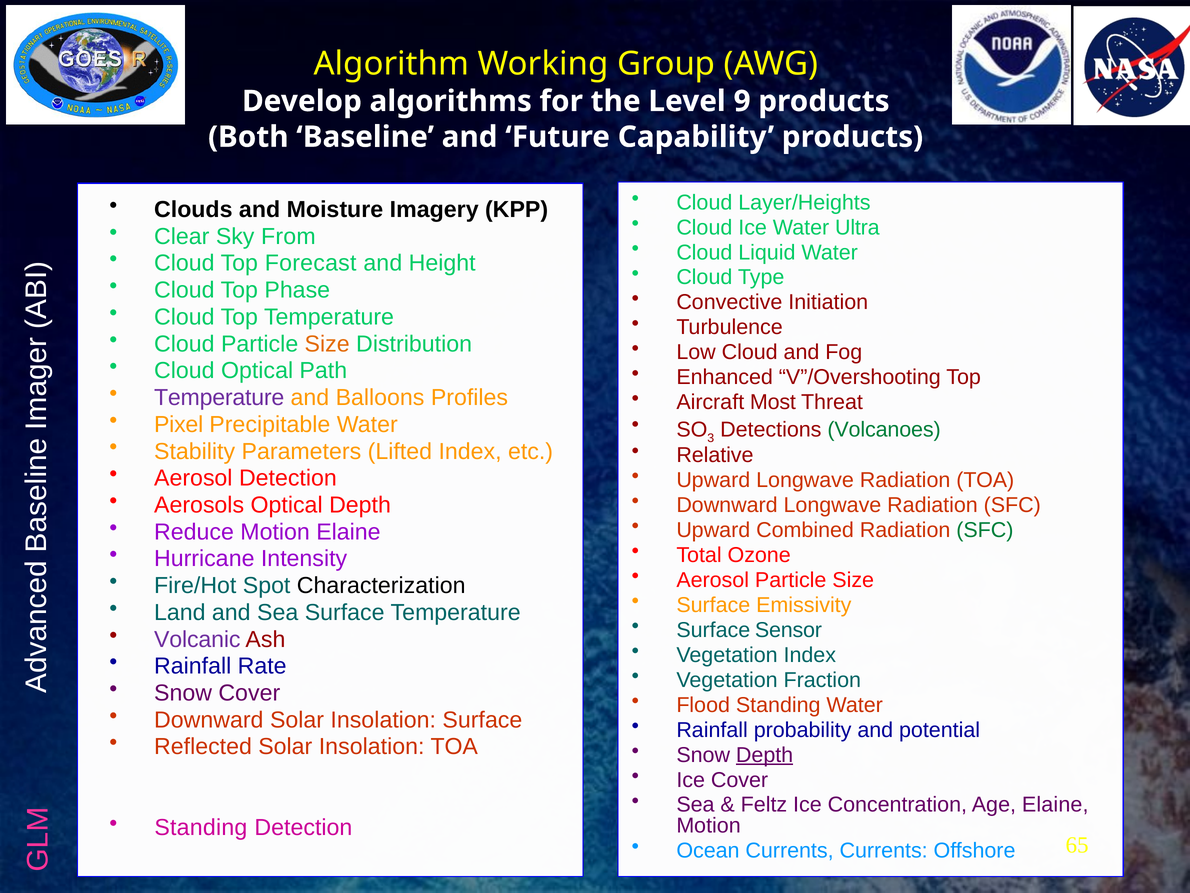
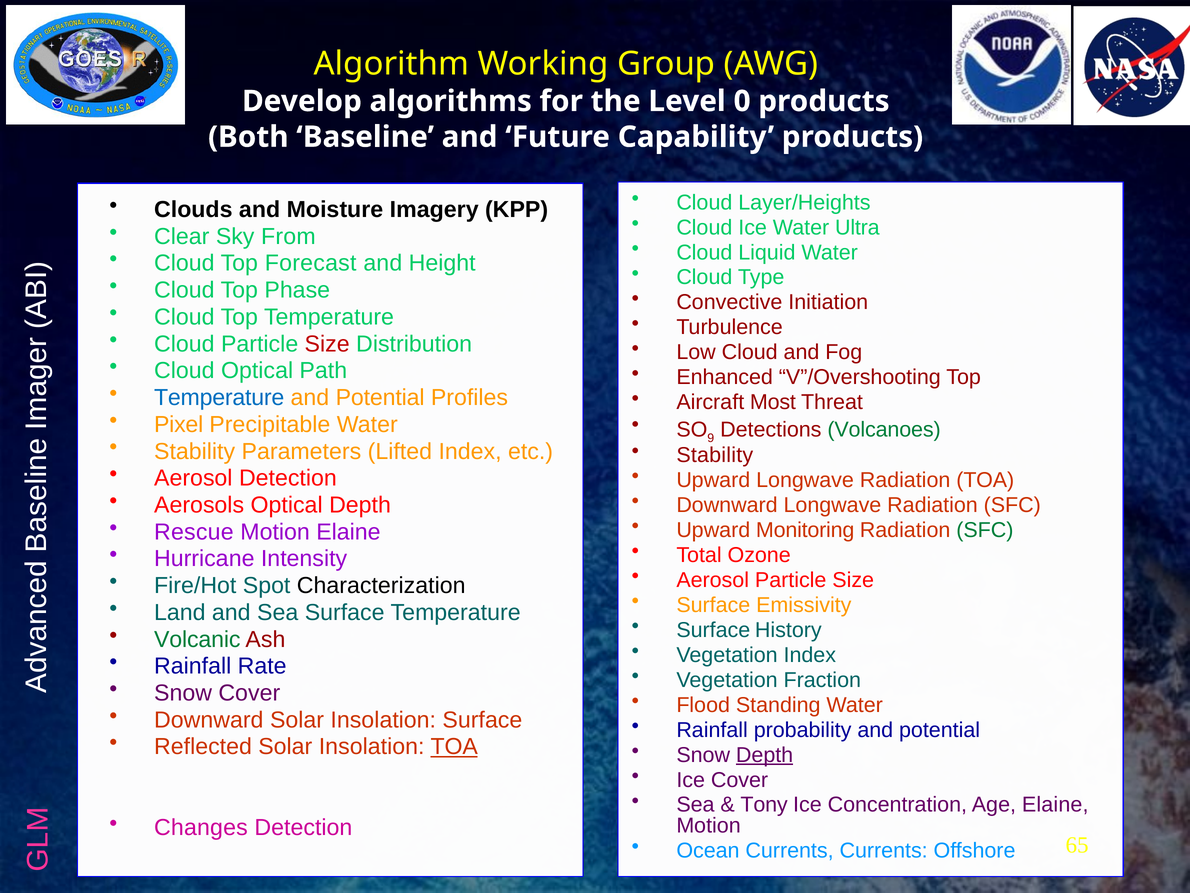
9: 9 -> 0
Size at (327, 344) colour: orange -> red
Temperature at (219, 397) colour: purple -> blue
Balloons at (380, 397): Balloons -> Potential
3: 3 -> 9
Relative at (715, 455): Relative -> Stability
Combined: Combined -> Monitoring
Reduce: Reduce -> Rescue
Sensor: Sensor -> History
Volcanic colour: purple -> green
TOA at (454, 746) underline: none -> present
Feltz: Feltz -> Tony
Standing at (201, 827): Standing -> Changes
